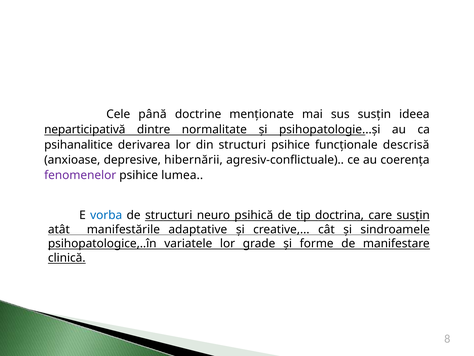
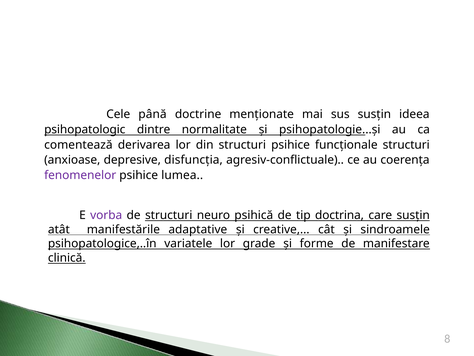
neparticipativă: neparticipativă -> psihopatologic
psihanalitice: psihanalitice -> comentează
funcționale descrisă: descrisă -> structuri
hibernării: hibernării -> disfuncția
vorba colour: blue -> purple
